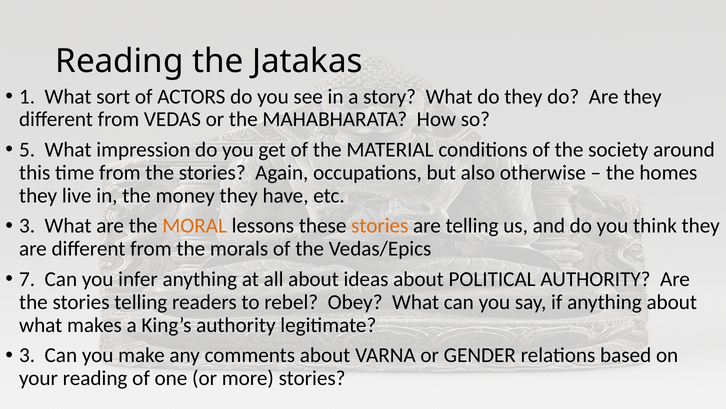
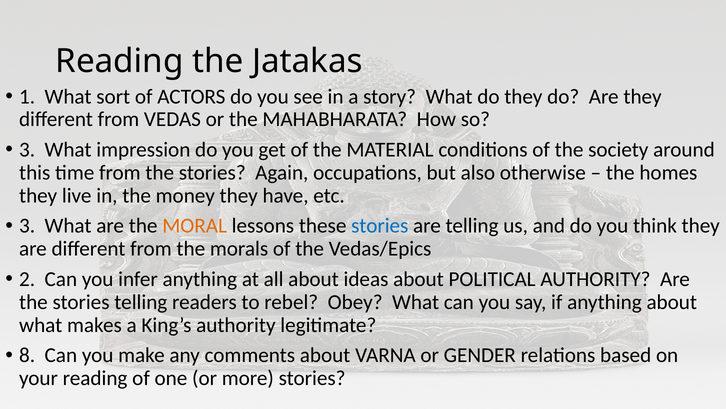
5 at (27, 150): 5 -> 3
stories at (380, 226) colour: orange -> blue
7: 7 -> 2
3 at (27, 355): 3 -> 8
